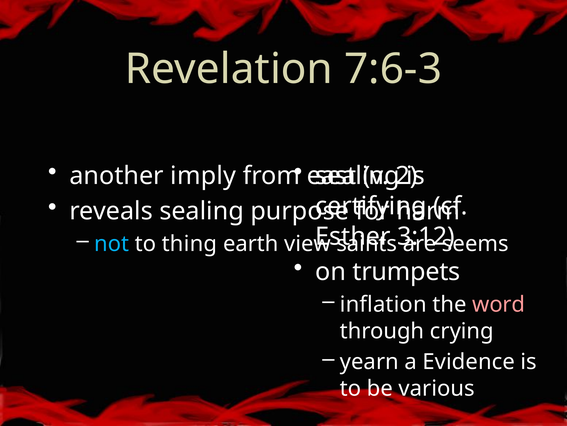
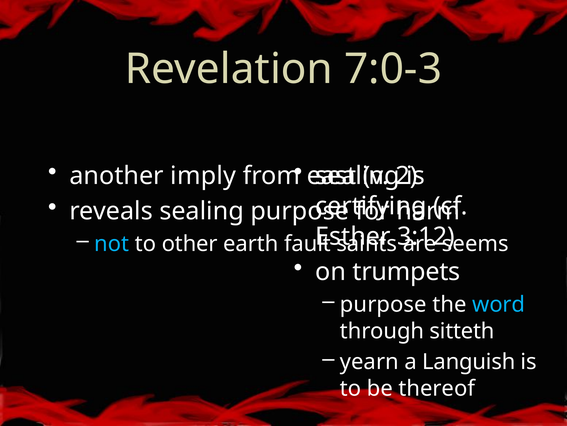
7:6-3: 7:6-3 -> 7:0-3
thing: thing -> other
view: view -> fault
inflation at (383, 304): inflation -> purpose
word colour: pink -> light blue
crying: crying -> sitteth
Evidence: Evidence -> Languish
various: various -> thereof
